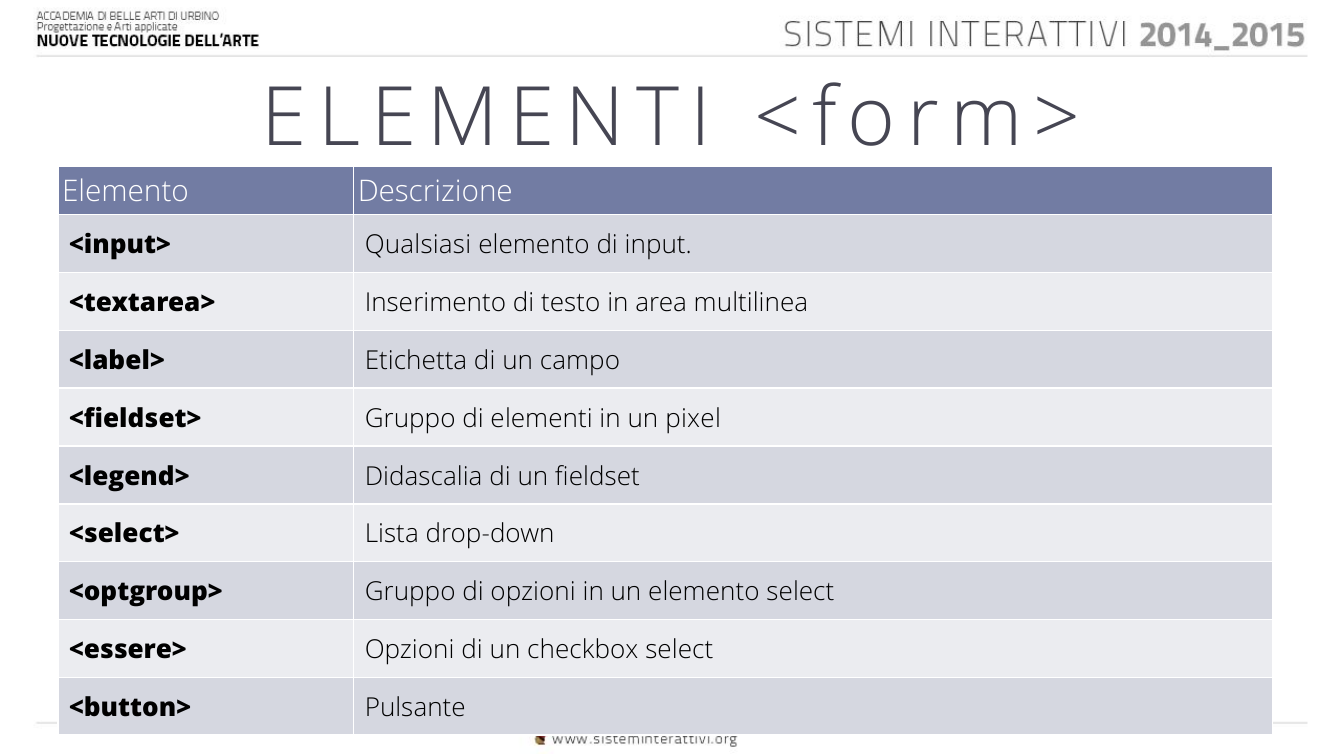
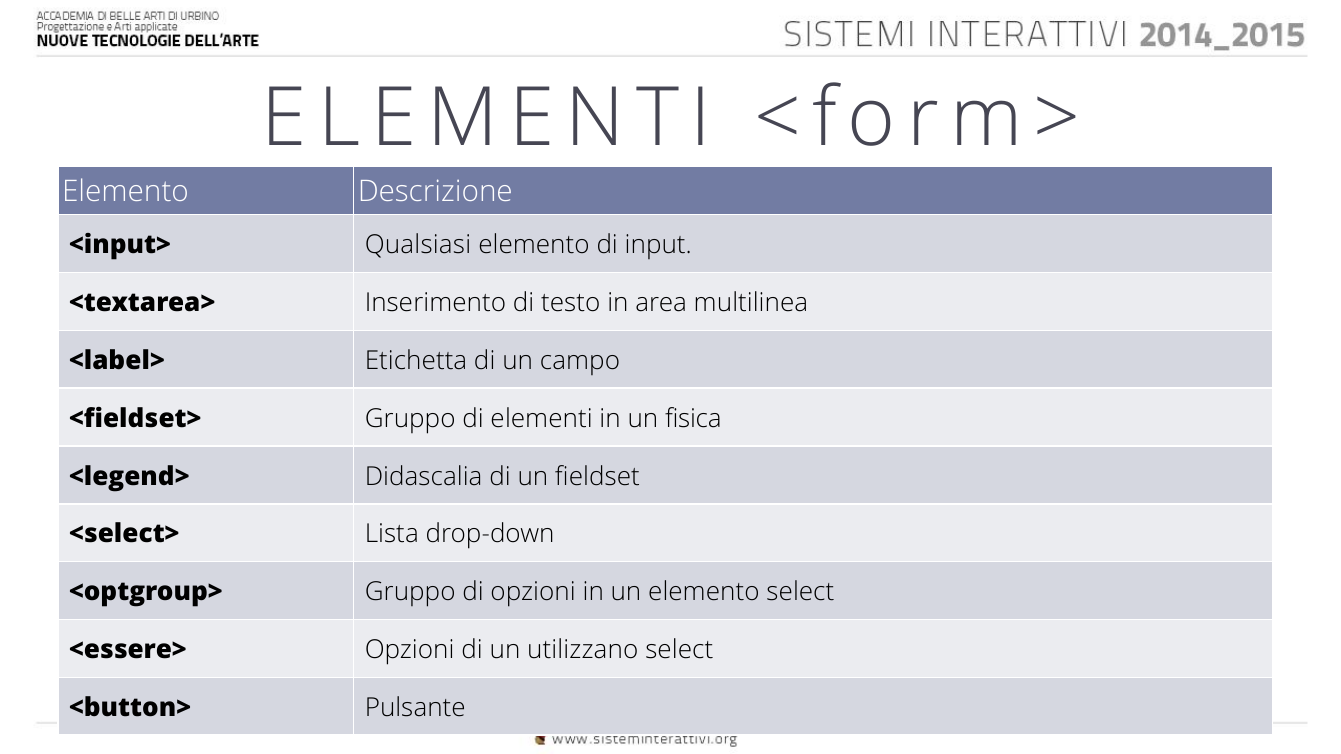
pixel: pixel -> fisica
checkbox: checkbox -> utilizzano
